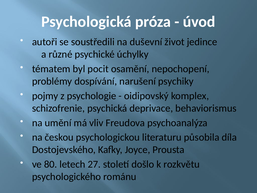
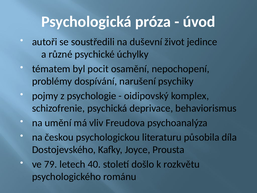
80: 80 -> 79
27: 27 -> 40
